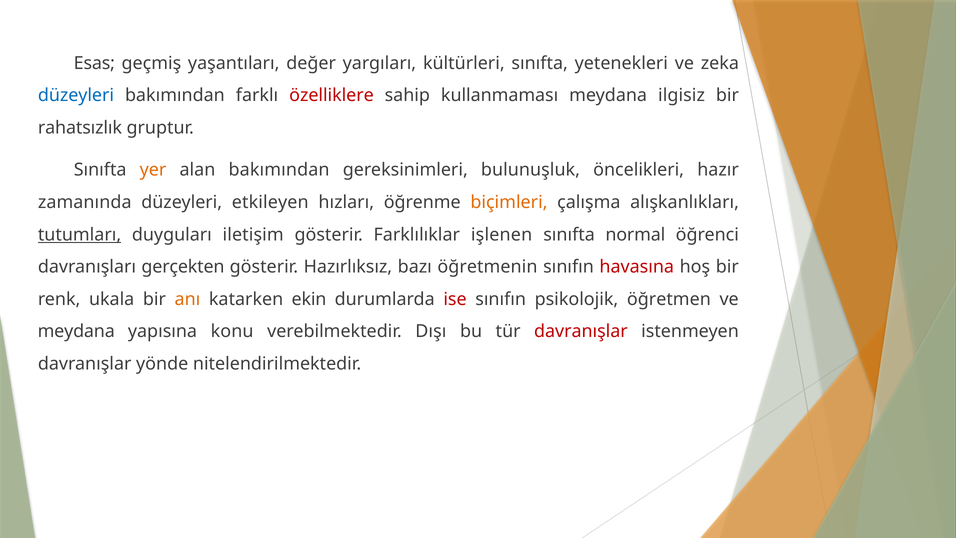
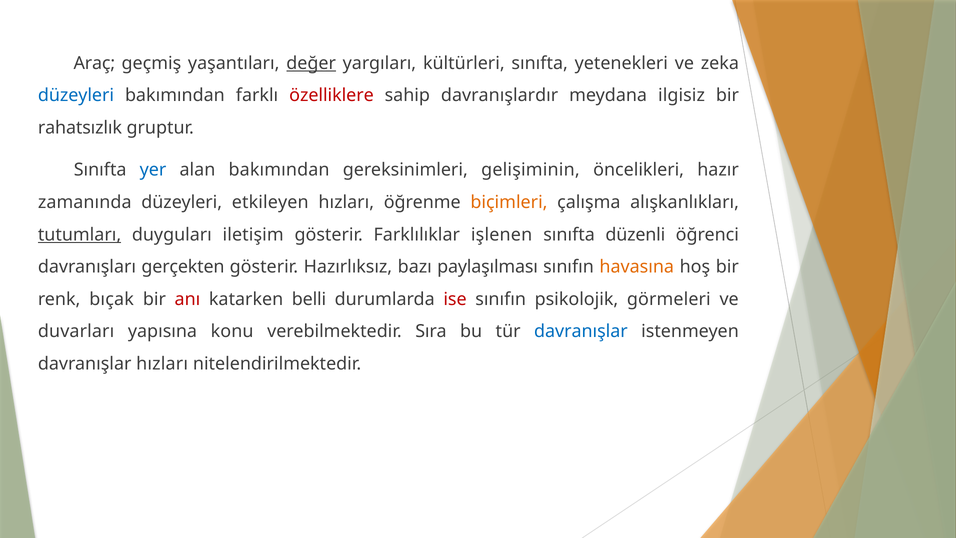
Esas: Esas -> Araç
değer underline: none -> present
kullanmaması: kullanmaması -> davranışlardır
yer colour: orange -> blue
bulunuşluk: bulunuşluk -> gelişiminin
normal: normal -> düzenli
öğretmenin: öğretmenin -> paylaşılması
havasına colour: red -> orange
ukala: ukala -> bıçak
anı colour: orange -> red
ekin: ekin -> belli
öğretmen: öğretmen -> görmeleri
meydana at (76, 331): meydana -> duvarları
Dışı: Dışı -> Sıra
davranışlar at (581, 331) colour: red -> blue
davranışlar yönde: yönde -> hızları
